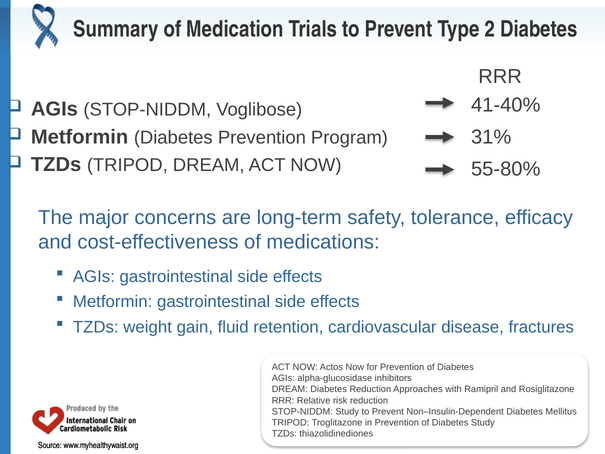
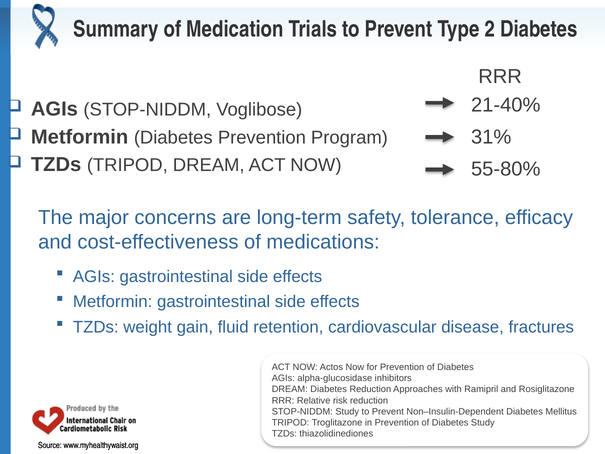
41-40%: 41-40% -> 21-40%
